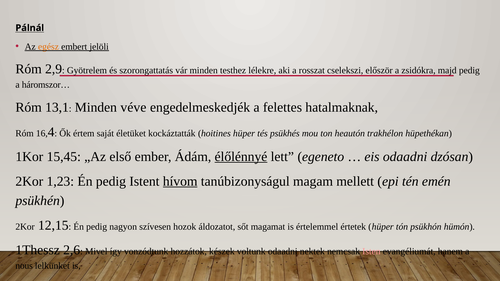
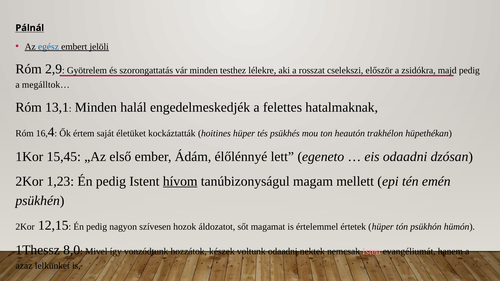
egész colour: orange -> blue
háromszor…: háromszor… -> megálltok…
véve: véve -> halál
élőlénnyé underline: present -> none
2,6: 2,6 -> 8,0
nous: nous -> azaz
